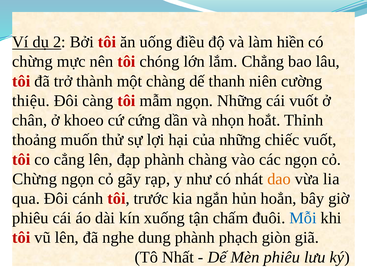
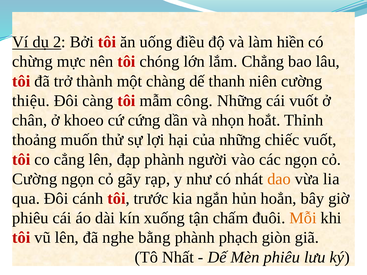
mẫm ngọn: ngọn -> công
phành chàng: chàng -> người
Chừng at (35, 179): Chừng -> Cường
Mỗi colour: blue -> orange
dung: dung -> bằng
